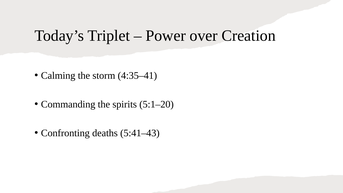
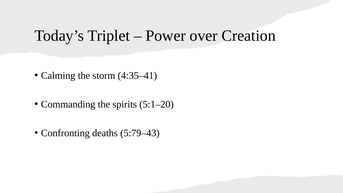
5:41–43: 5:41–43 -> 5:79–43
